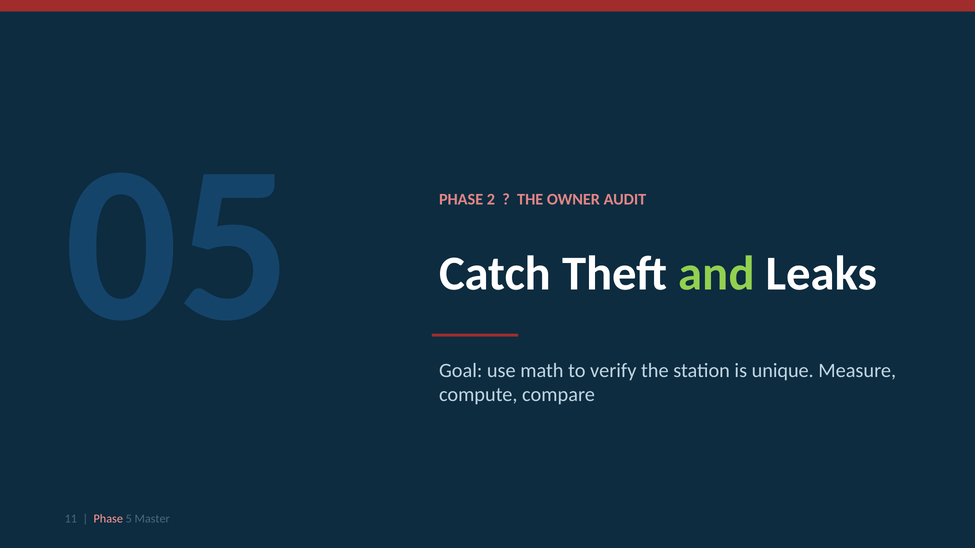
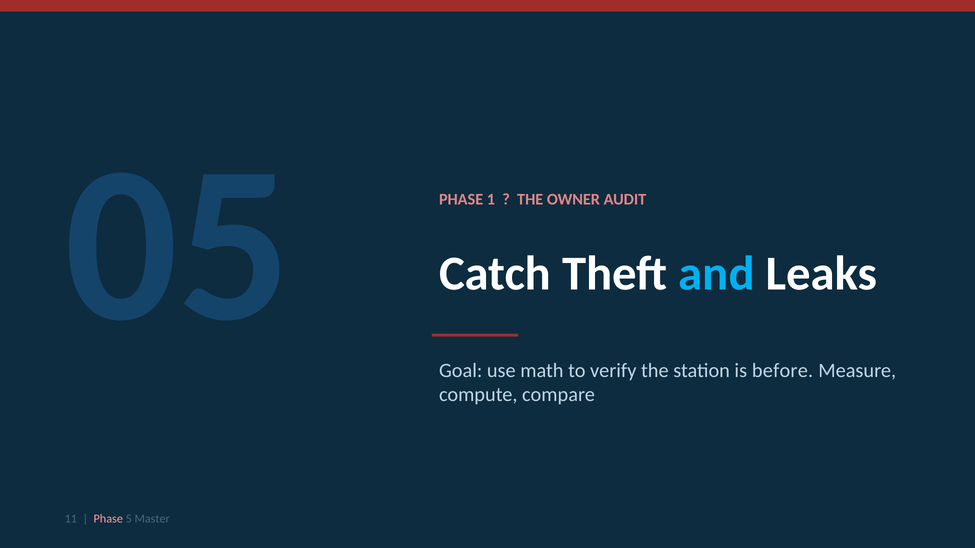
2: 2 -> 1
and colour: light green -> light blue
unique: unique -> before
